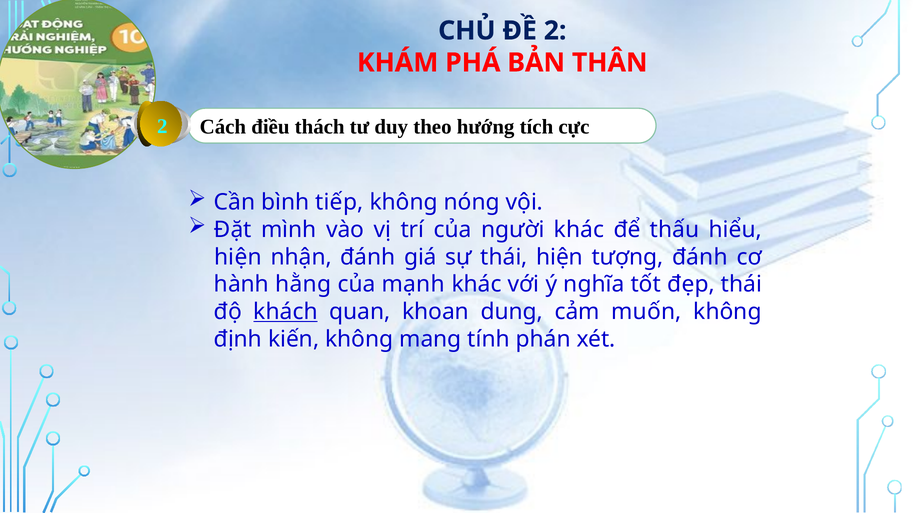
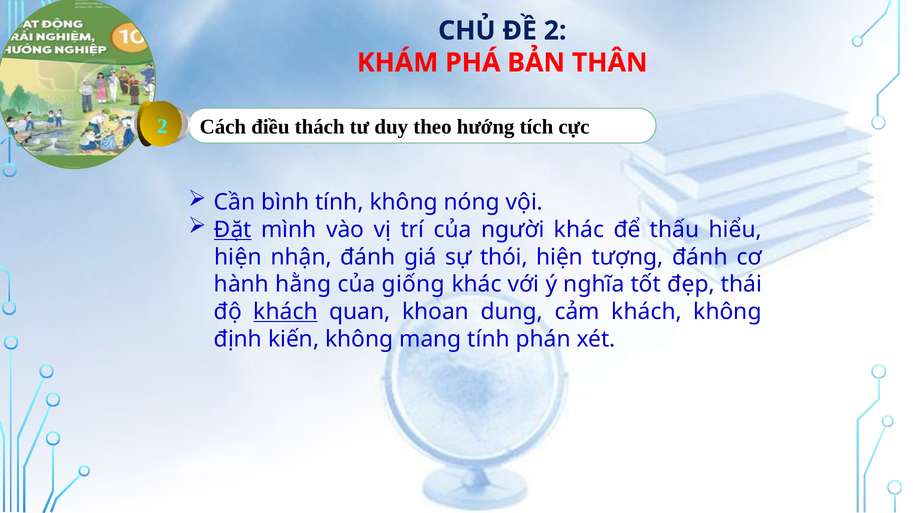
bình tiếp: tiếp -> tính
Đặt underline: none -> present
sự thái: thái -> thói
mạnh: mạnh -> giống
cảm muốn: muốn -> khách
